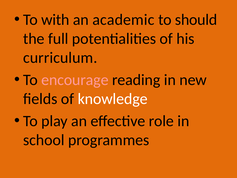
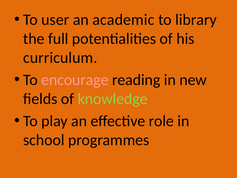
with: with -> user
should: should -> library
knowledge colour: white -> light green
